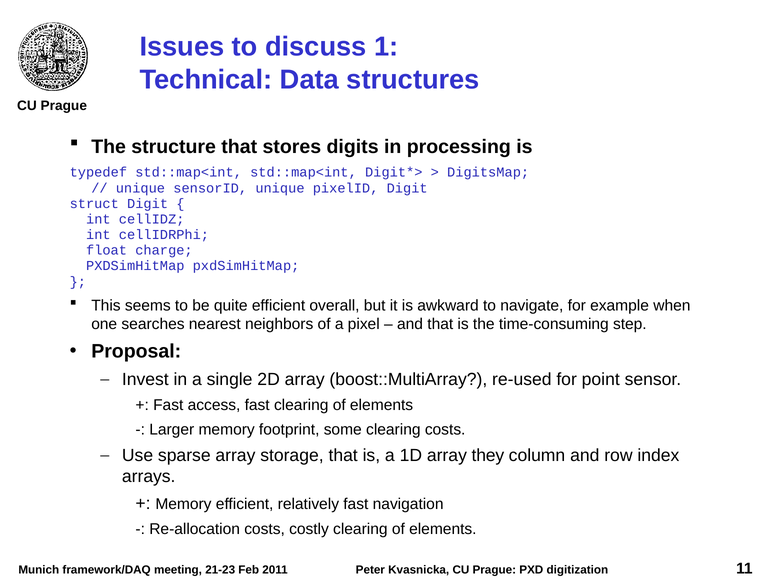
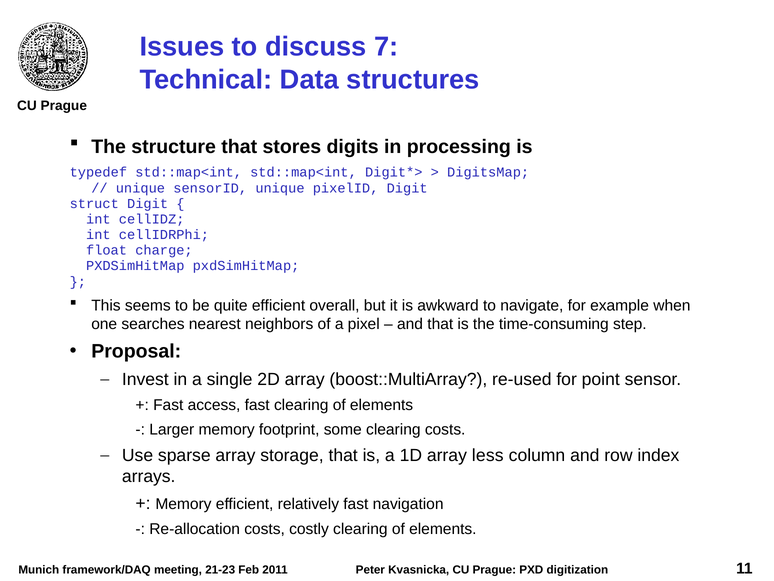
1: 1 -> 7
they: they -> less
